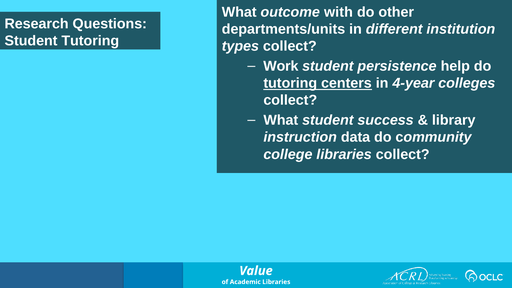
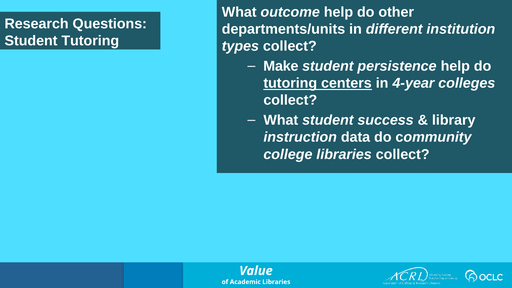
outcome with: with -> help
Work: Work -> Make
